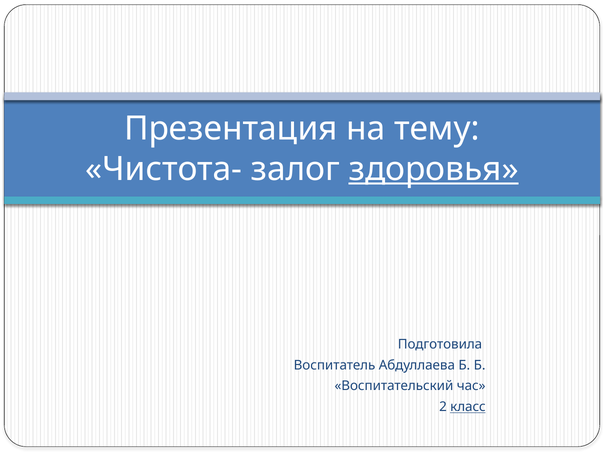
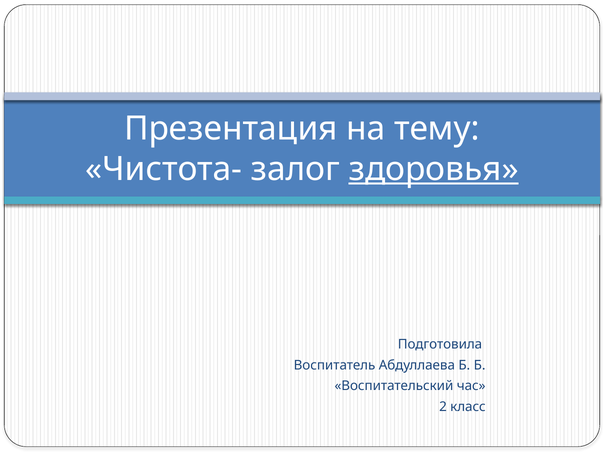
класс underline: present -> none
